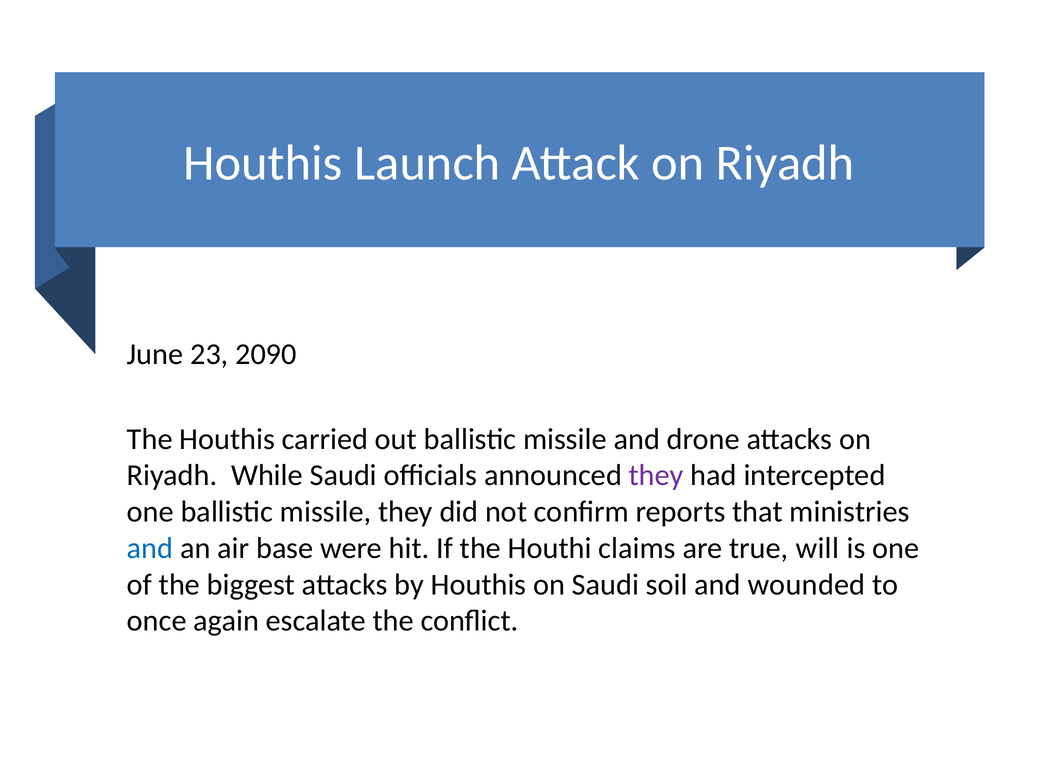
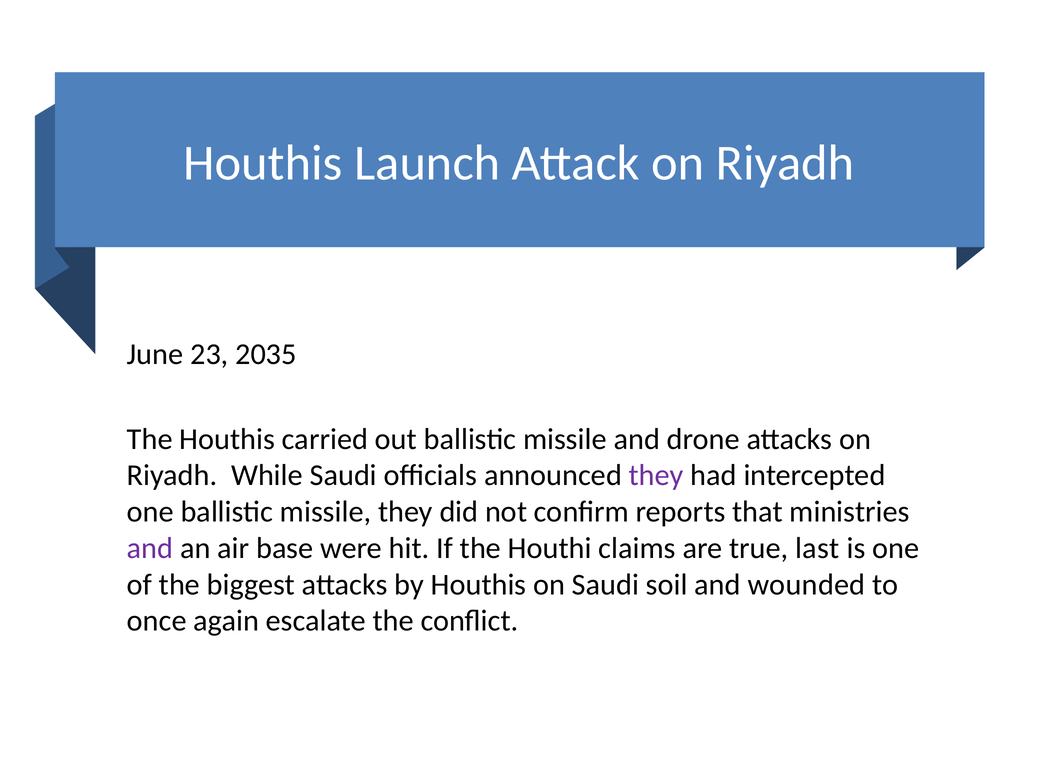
2090: 2090 -> 2035
and at (150, 548) colour: blue -> purple
will: will -> last
